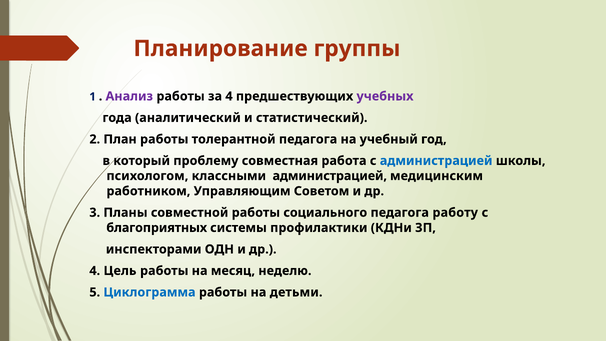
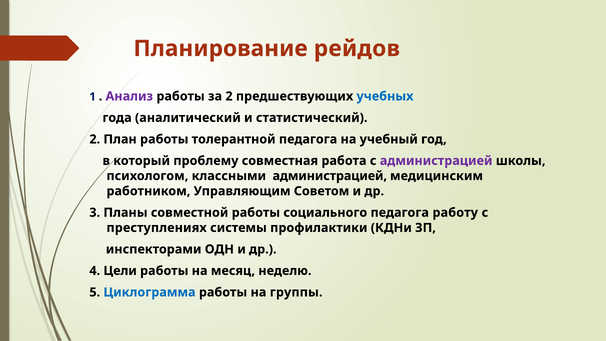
группы: группы -> рейдов
за 4: 4 -> 2
учебных colour: purple -> blue
администрацией at (436, 161) colour: blue -> purple
благоприятных: благоприятных -> преступлениях
Цель: Цель -> Цели
детьми: детьми -> группы
